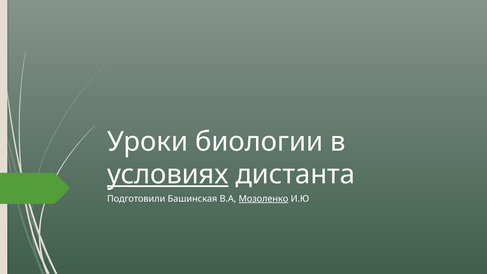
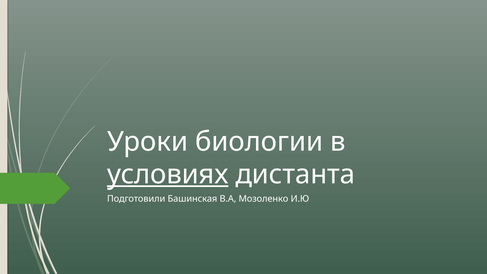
Мозоленко underline: present -> none
